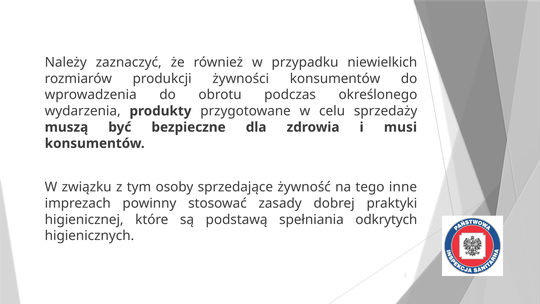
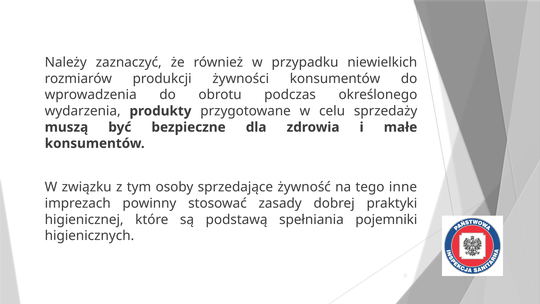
musi: musi -> małe
odkrytych: odkrytych -> pojemniki
